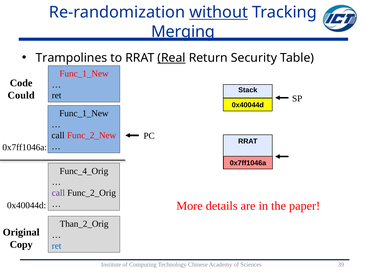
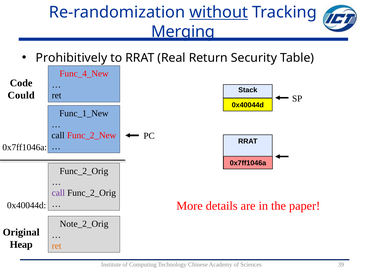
Trampolines: Trampolines -> Prohibitively
Real underline: present -> none
Func_1_New at (84, 74): Func_1_New -> Func_4_New
Func_4_Orig at (84, 171): Func_4_Orig -> Func_2_Orig
Than_2_Orig: Than_2_Orig -> Note_2_Orig
Copy: Copy -> Heap
ret at (57, 246) colour: blue -> orange
